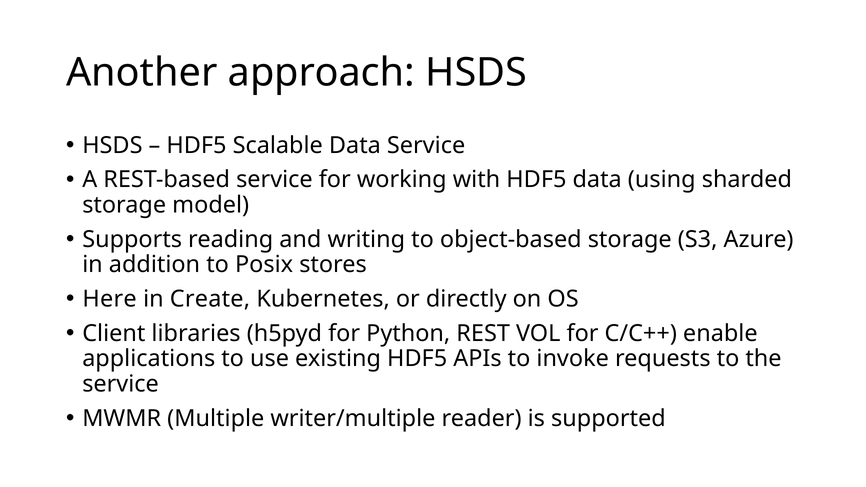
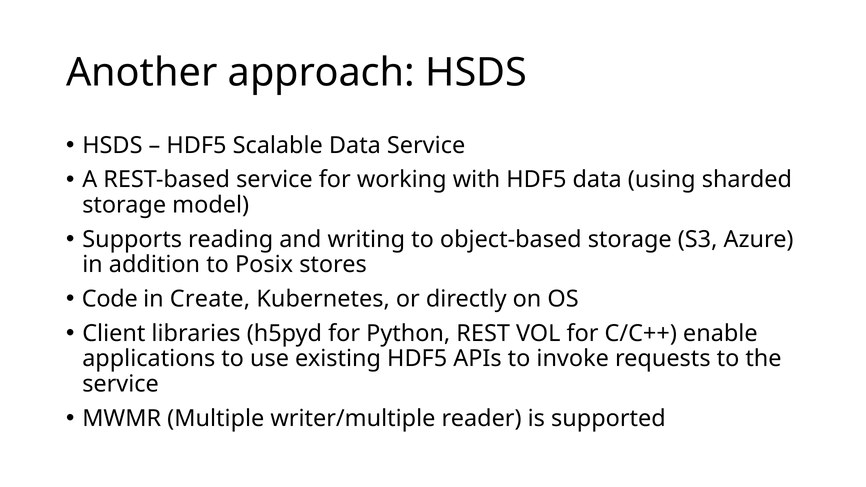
Here: Here -> Code
